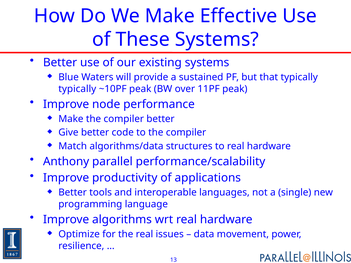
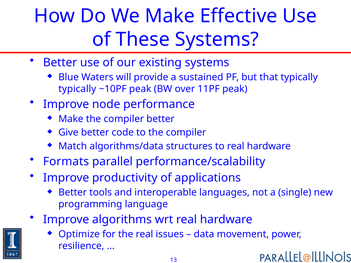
Anthony: Anthony -> Formats
